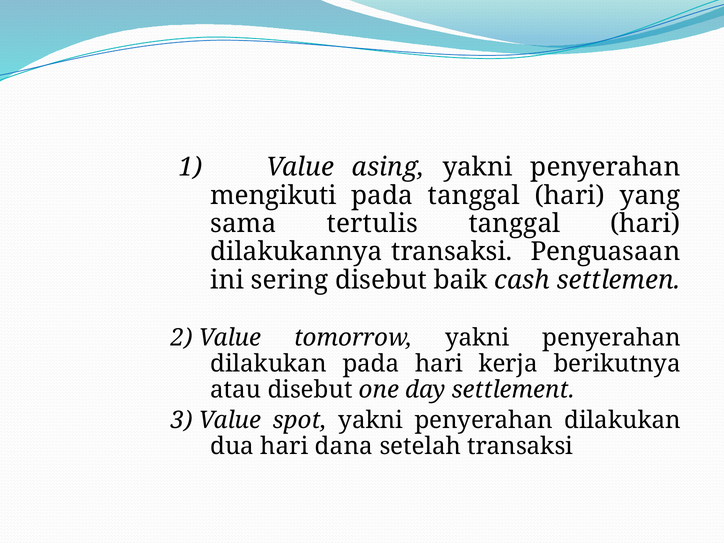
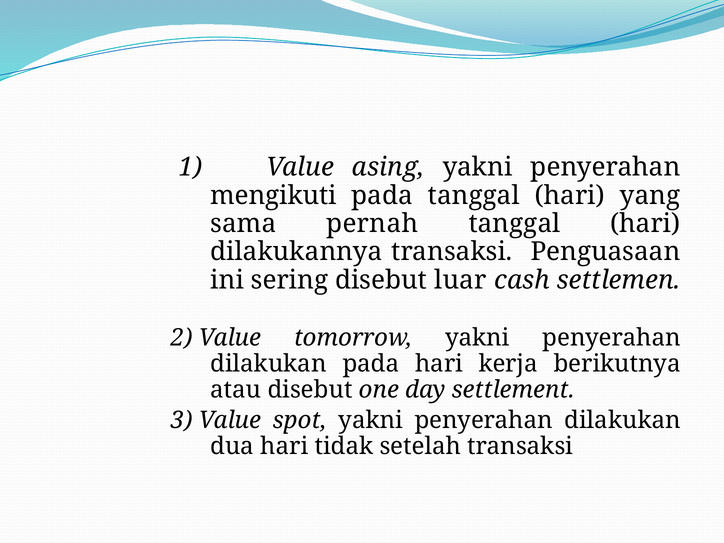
tertulis: tertulis -> pernah
baik: baik -> luar
dana: dana -> tidak
